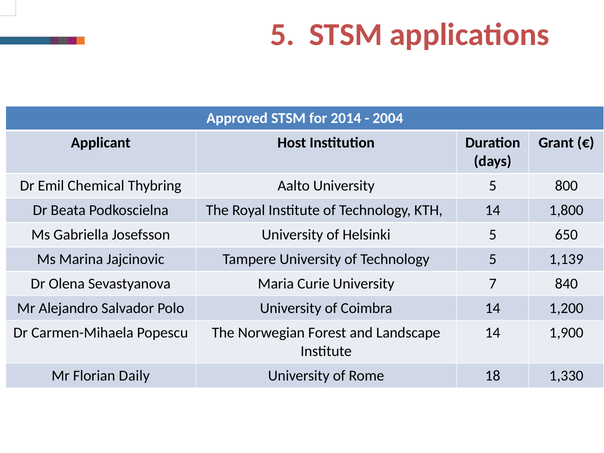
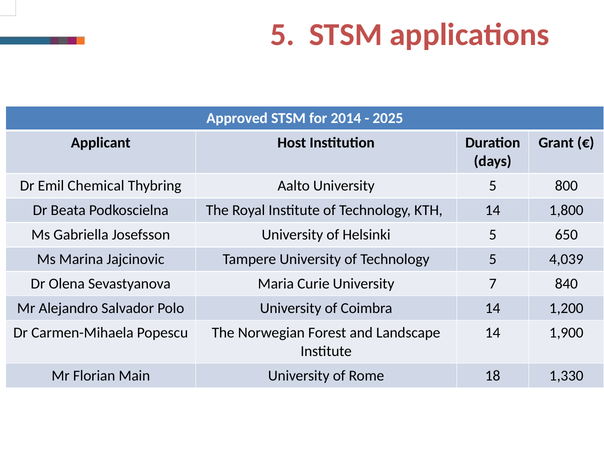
2004: 2004 -> 2025
1,139: 1,139 -> 4,039
Daily: Daily -> Main
